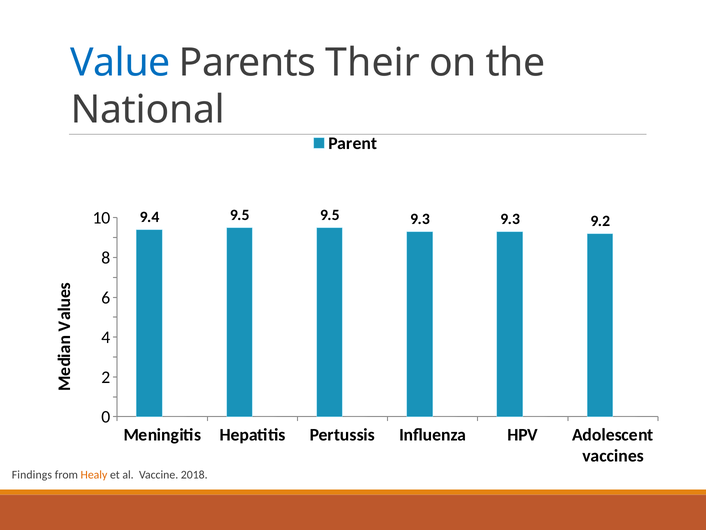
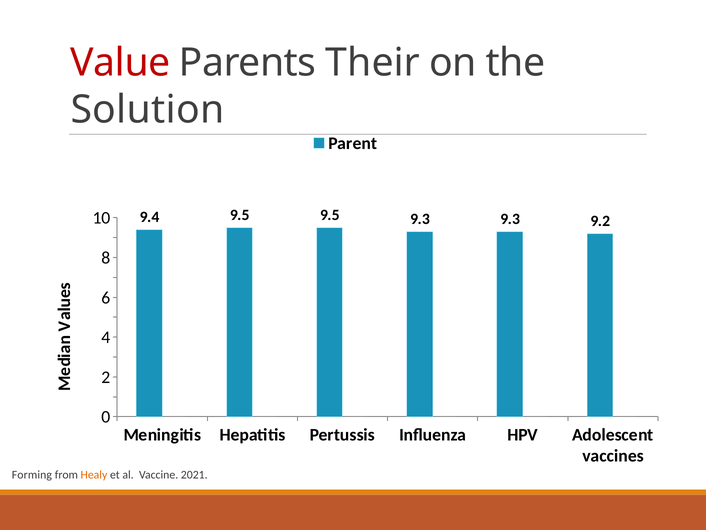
Value colour: blue -> red
National: National -> Solution
Findings: Findings -> Forming
2018: 2018 -> 2021
